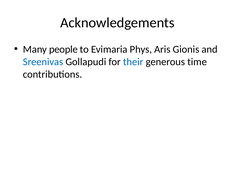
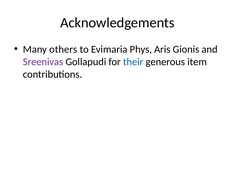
people: people -> others
Sreenivas colour: blue -> purple
time: time -> item
